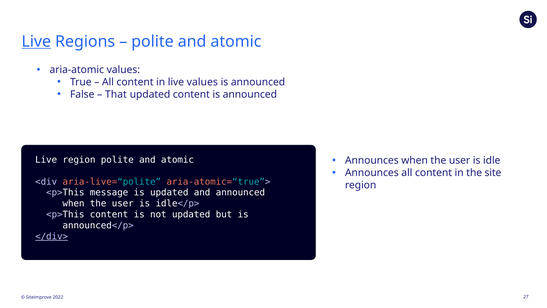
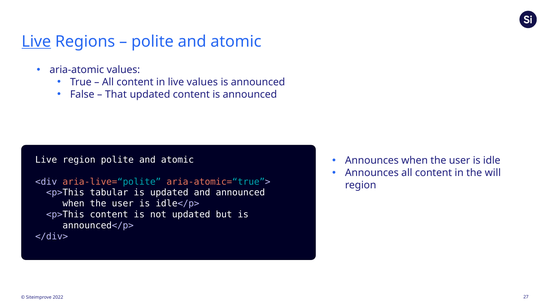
site: site -> will
message: message -> tabular
</div> underline: present -> none
